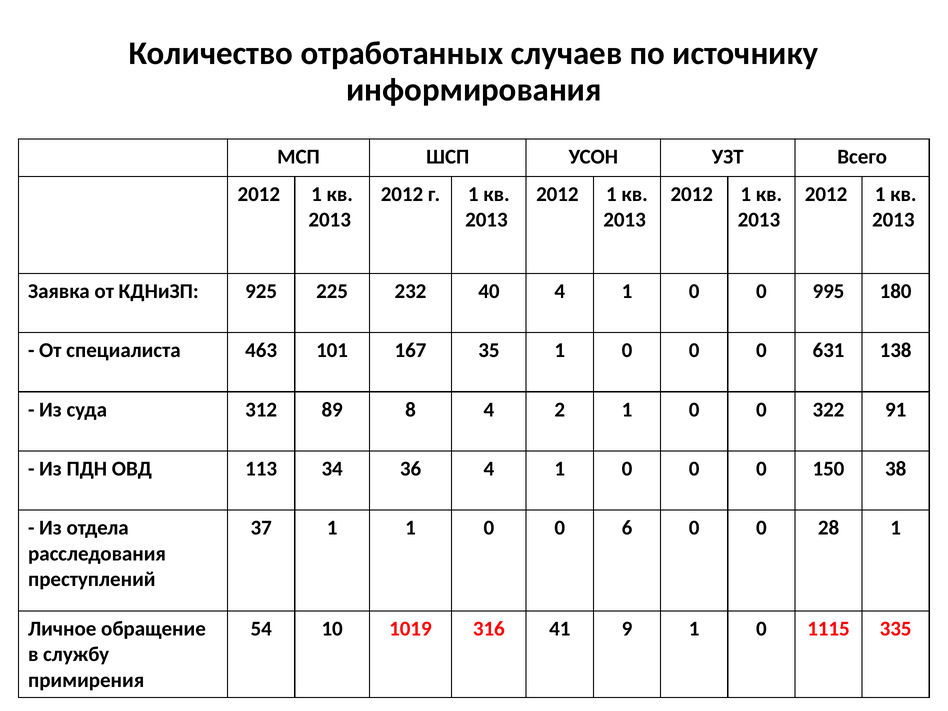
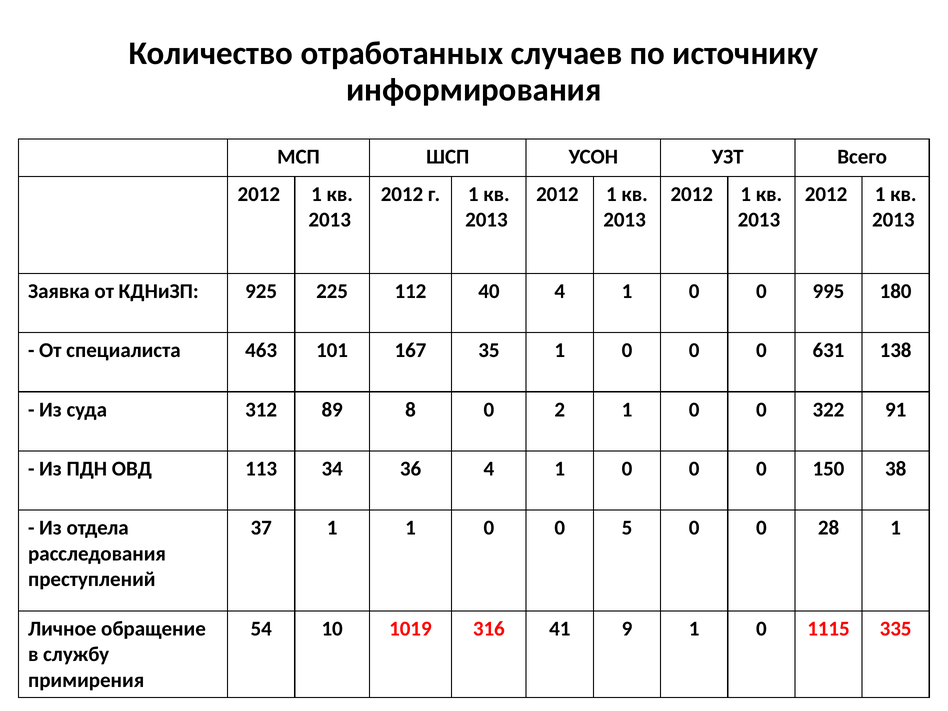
232: 232 -> 112
8 4: 4 -> 0
6: 6 -> 5
